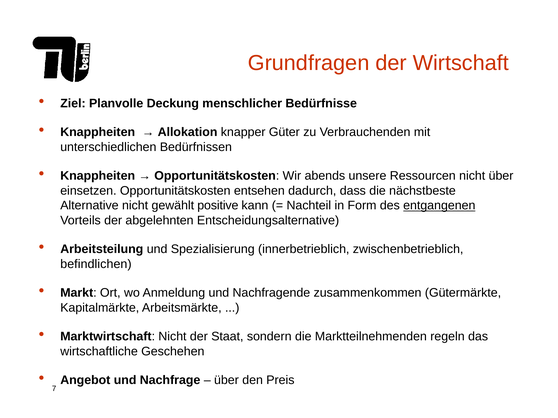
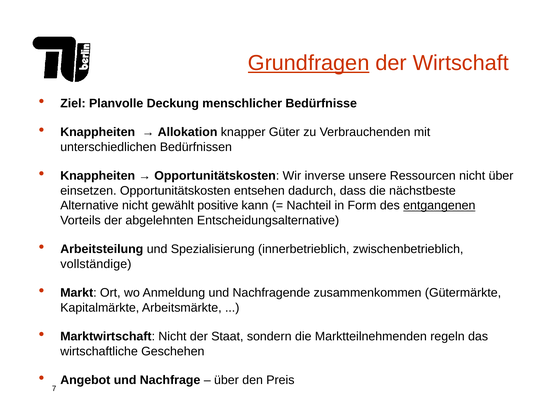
Grundfragen underline: none -> present
abends: abends -> inverse
befindlichen: befindlichen -> vollständige
